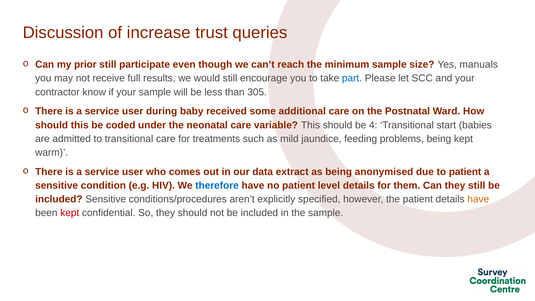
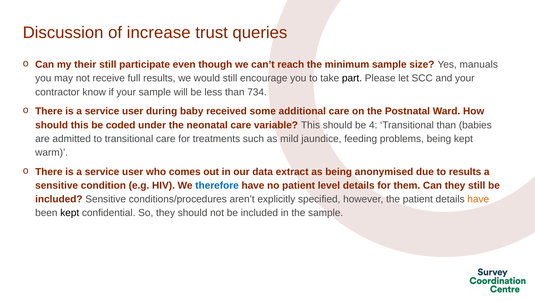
prior: prior -> their
part colour: blue -> black
305: 305 -> 734
Transitional start: start -> than
to patient: patient -> results
kept at (70, 213) colour: red -> black
